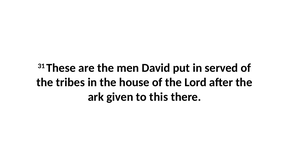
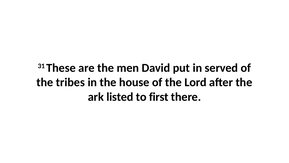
given: given -> listed
this: this -> first
